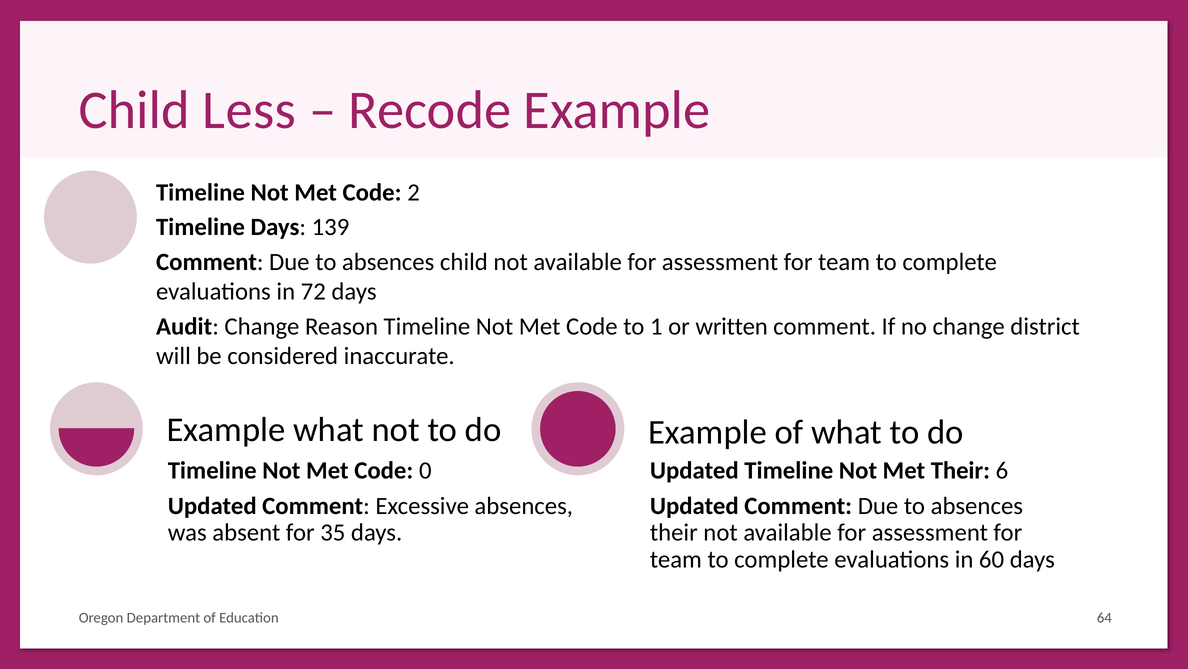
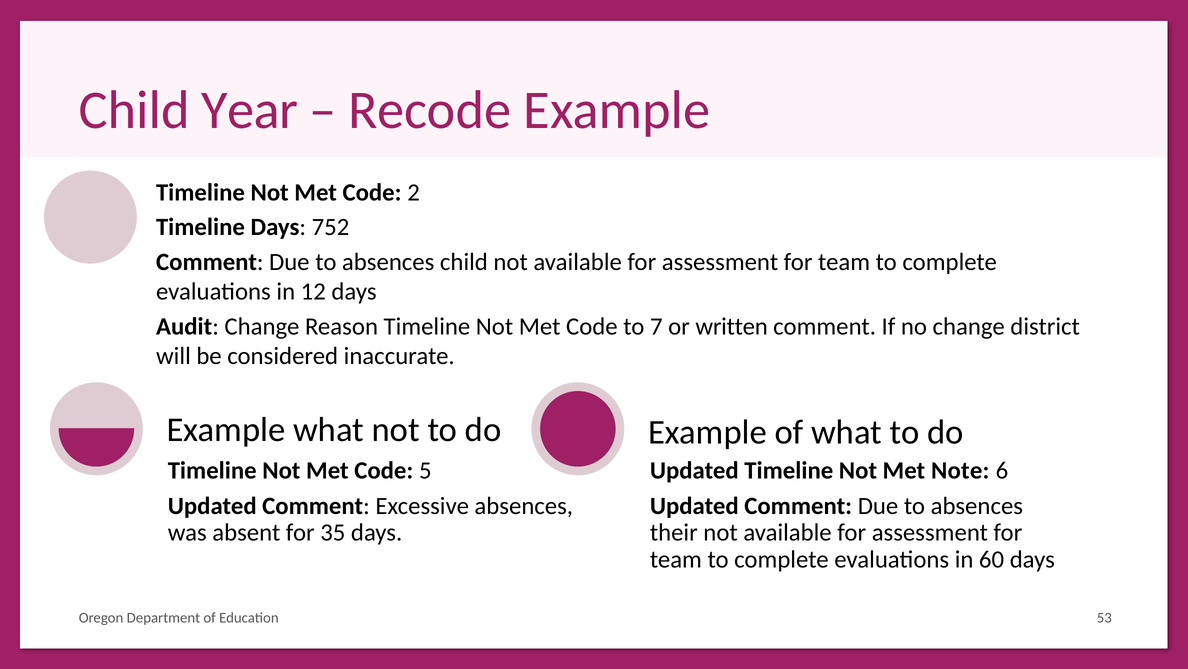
Less: Less -> Year
139: 139 -> 752
72: 72 -> 12
1: 1 -> 7
0: 0 -> 5
Met Their: Their -> Note
64: 64 -> 53
